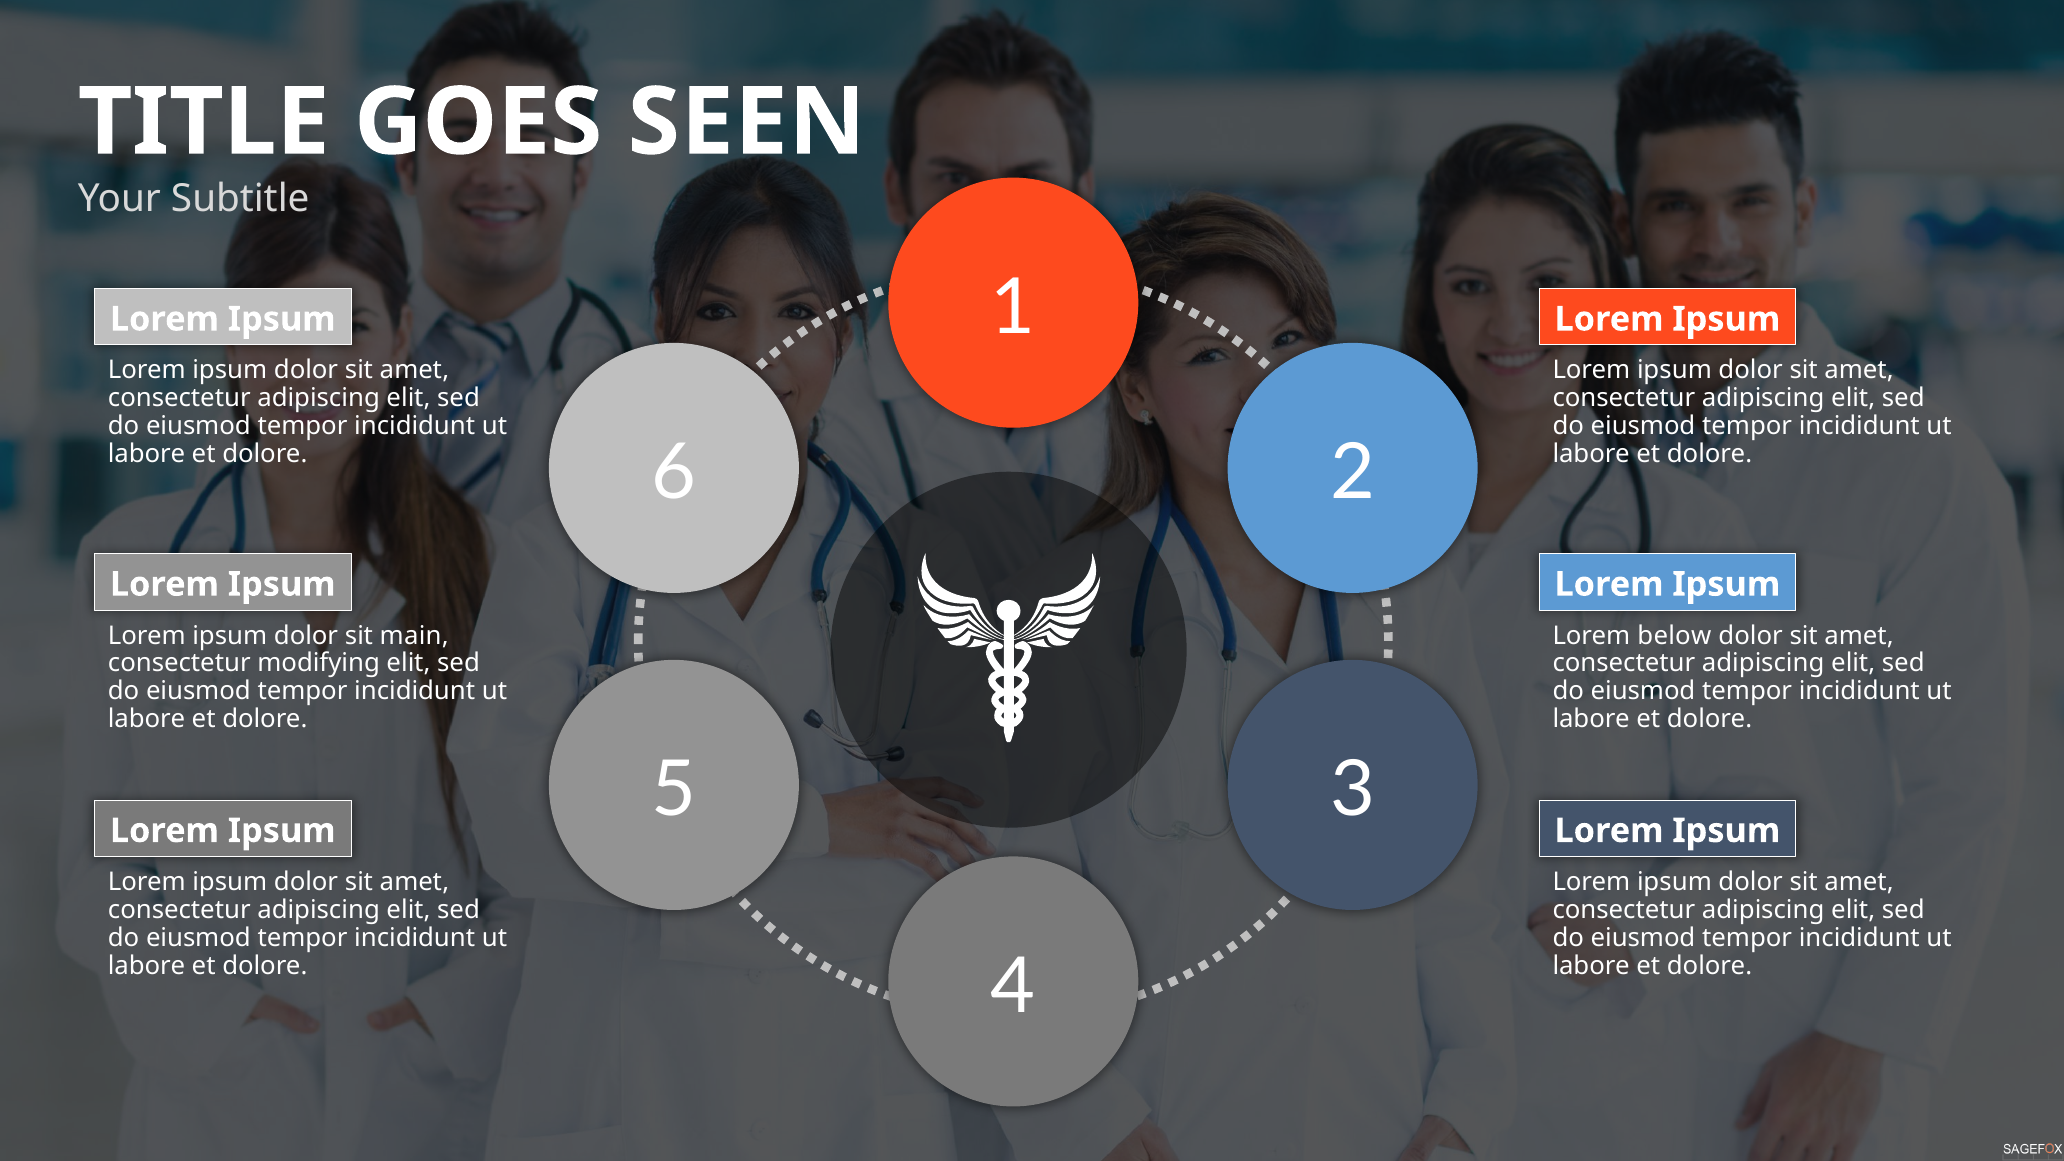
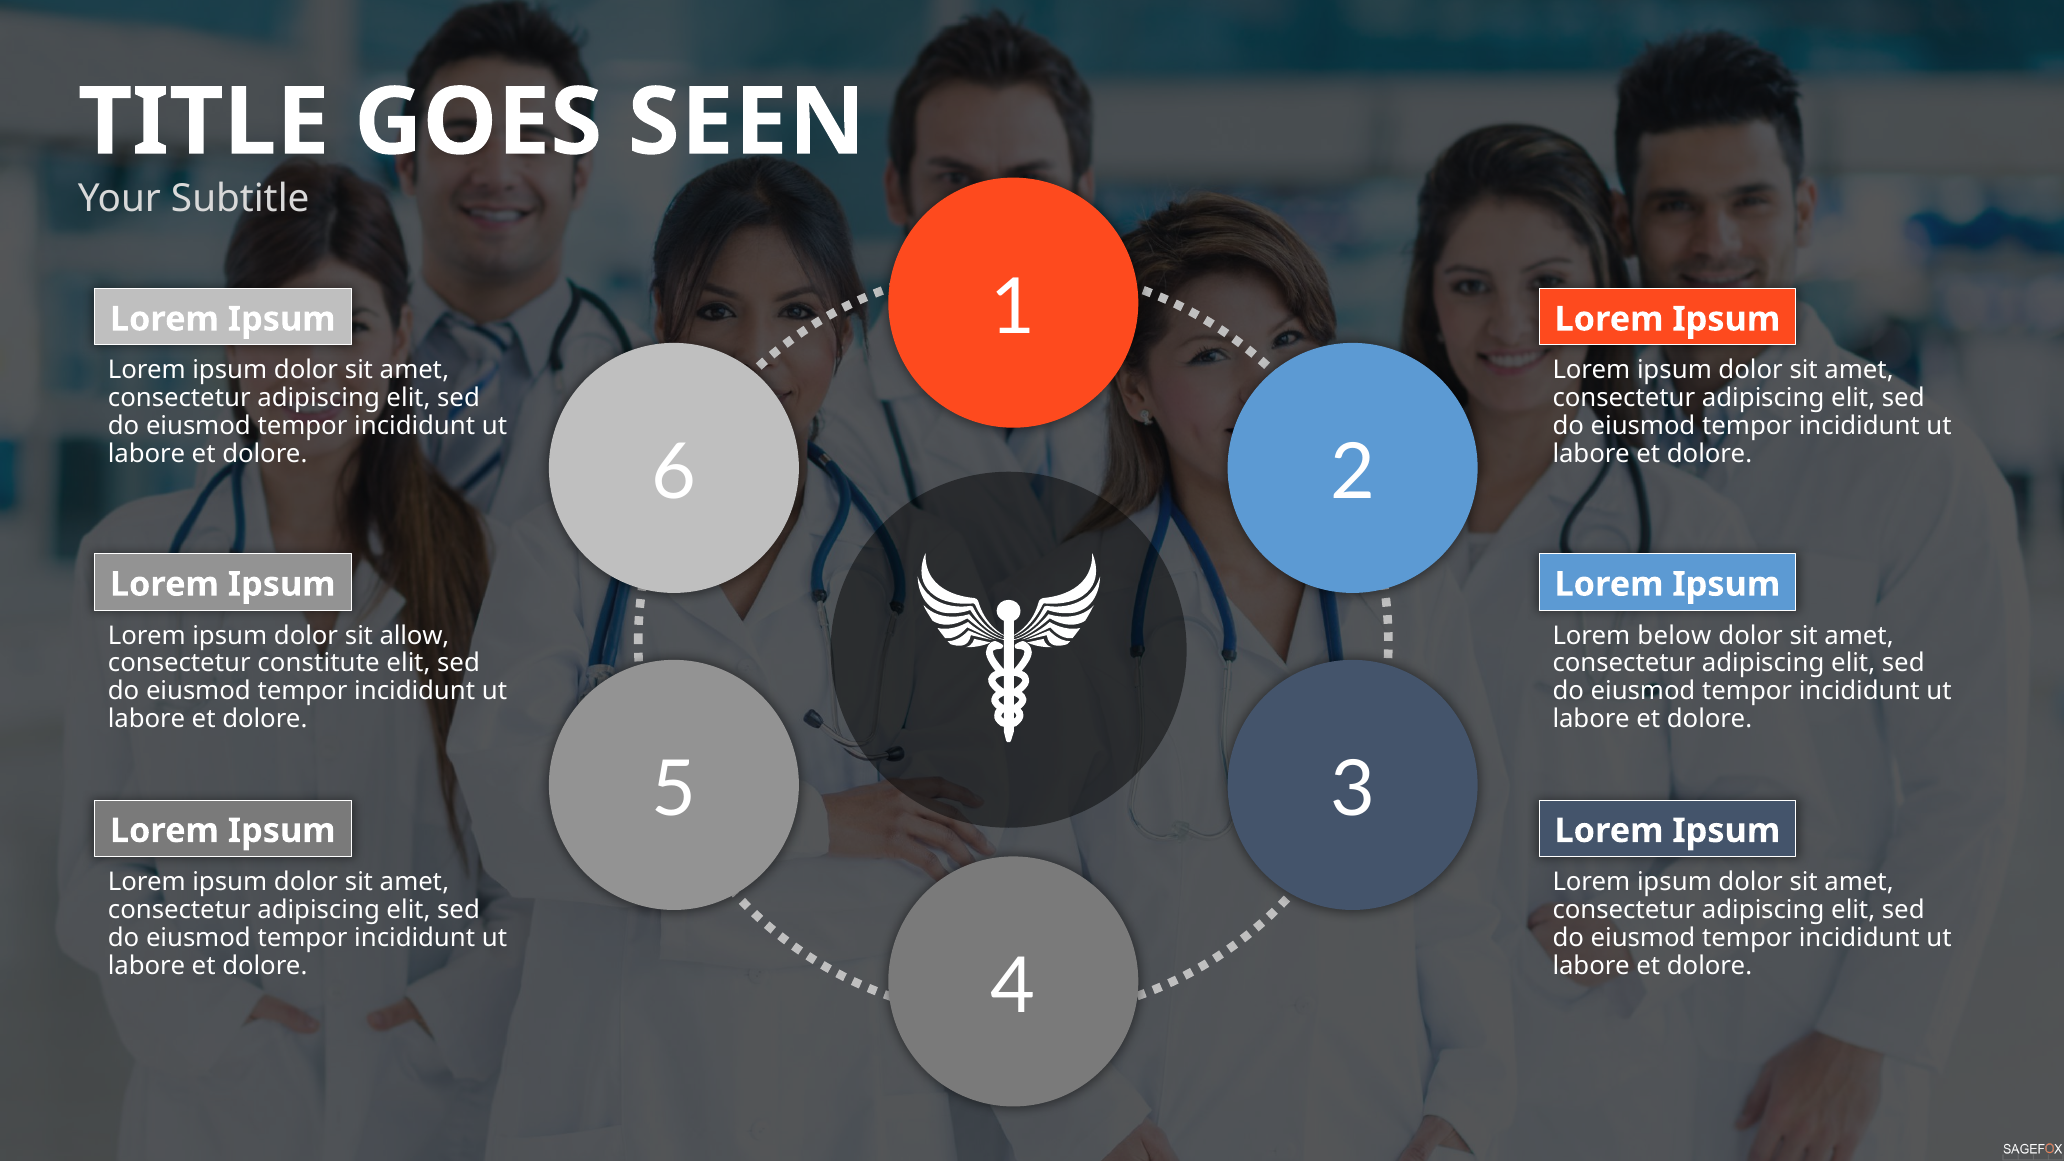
main: main -> allow
modifying: modifying -> constitute
